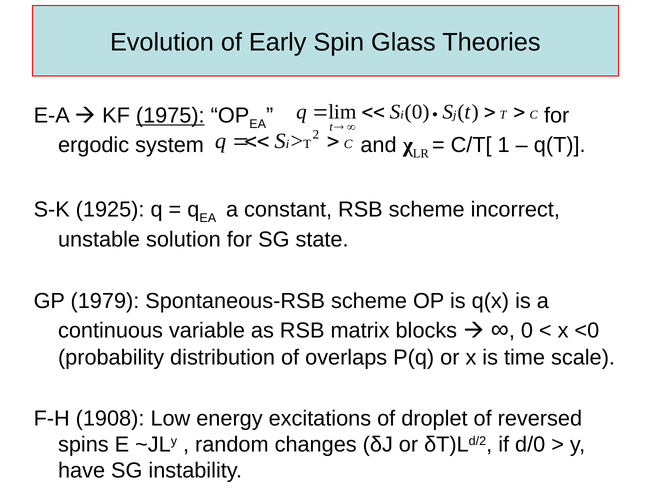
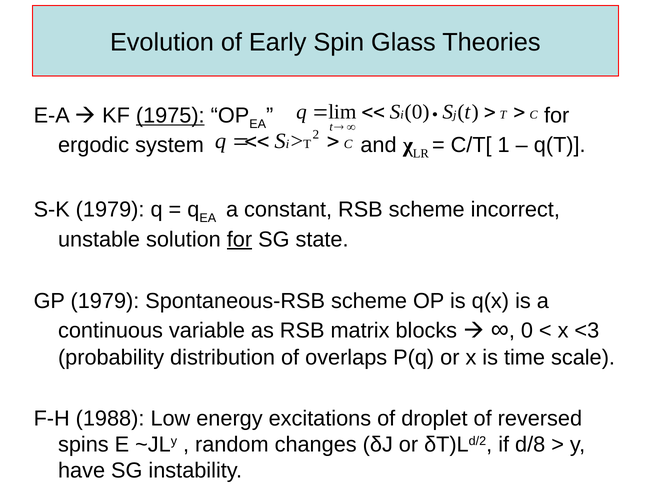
S-K 1925: 1925 -> 1979
for at (239, 239) underline: none -> present
<0: <0 -> <3
1908: 1908 -> 1988
d/0: d/0 -> d/8
